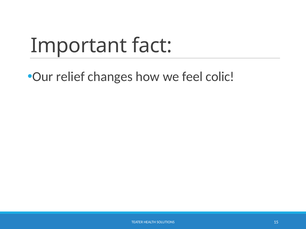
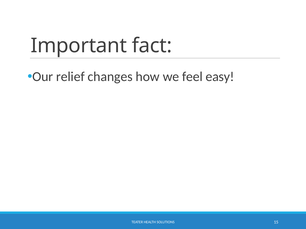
colic: colic -> easy
